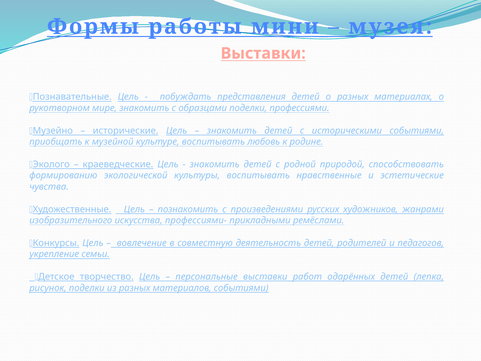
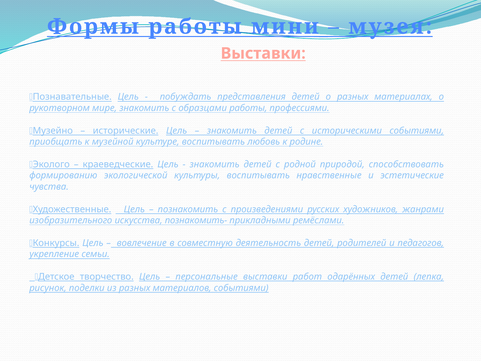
образцами поделки: поделки -> работы
профессиями-: профессиями- -> познакомить-
